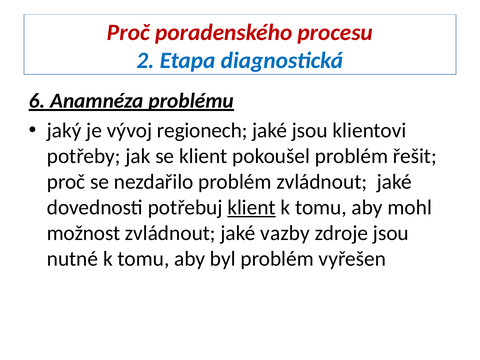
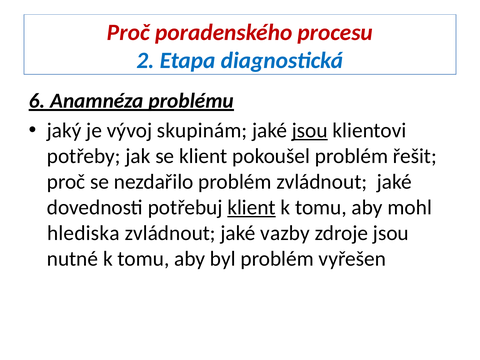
regionech: regionech -> skupinám
jsou at (310, 131) underline: none -> present
možnost: možnost -> hlediska
